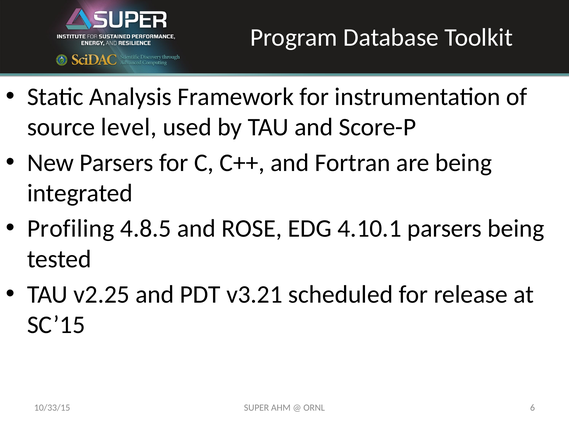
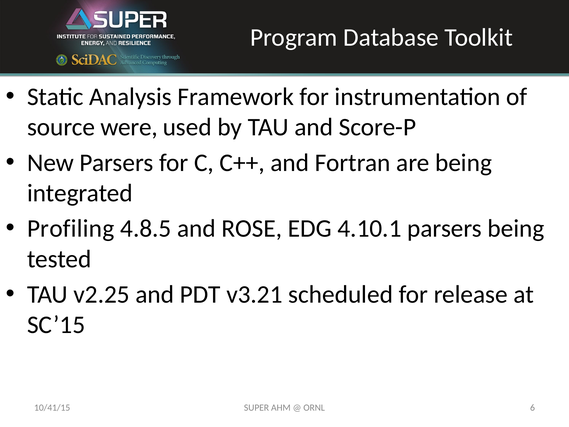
level: level -> were
10/33/15: 10/33/15 -> 10/41/15
